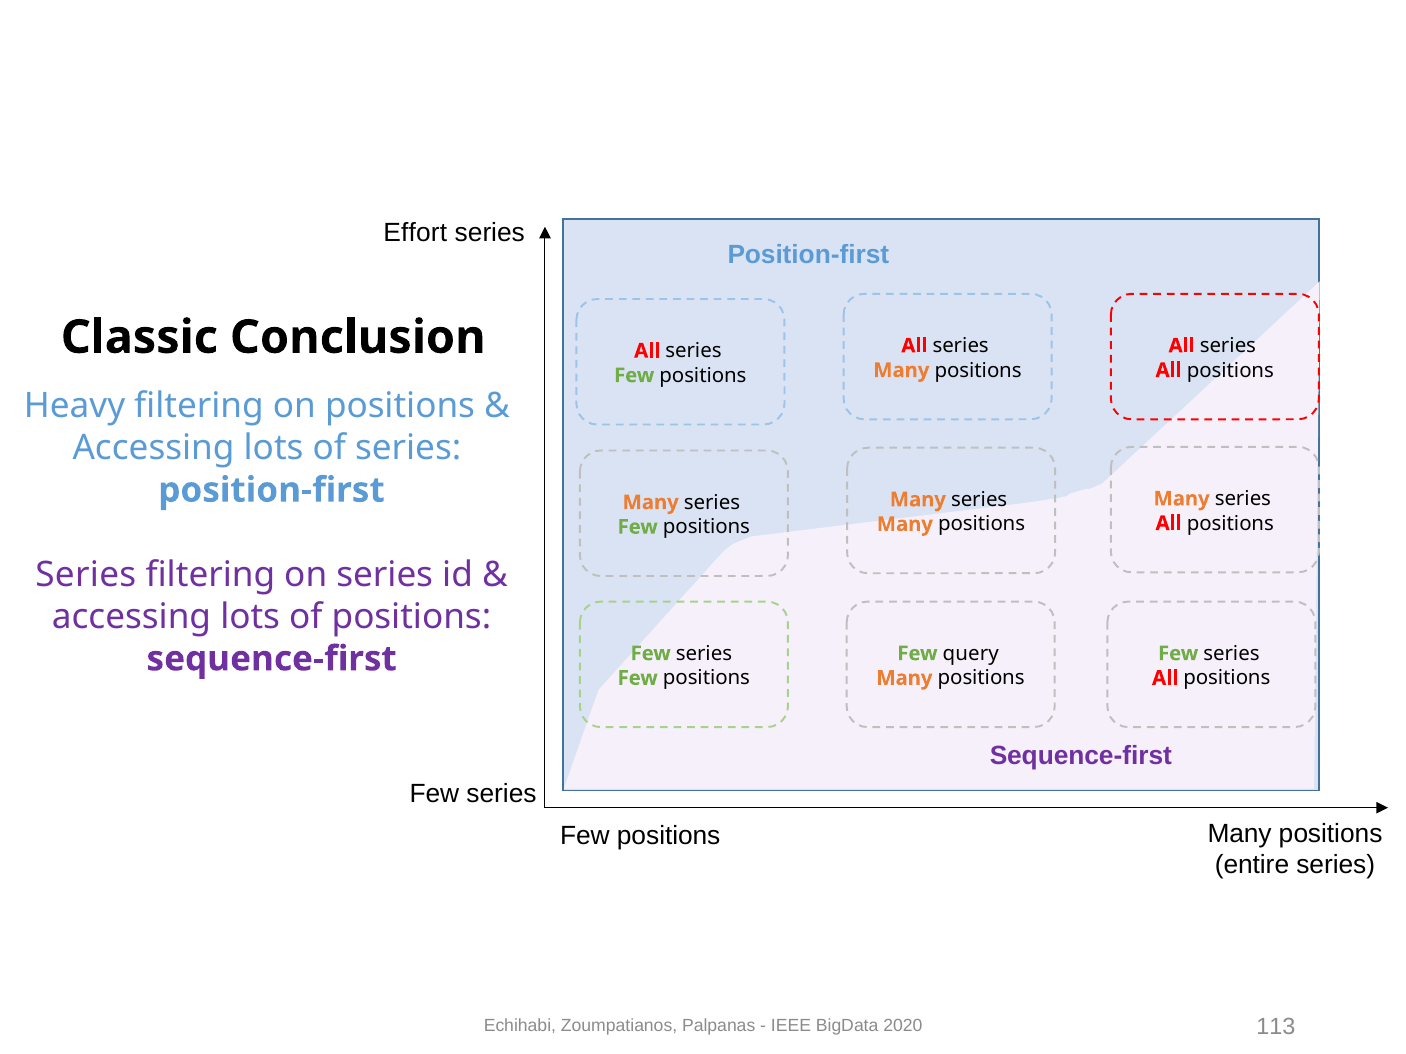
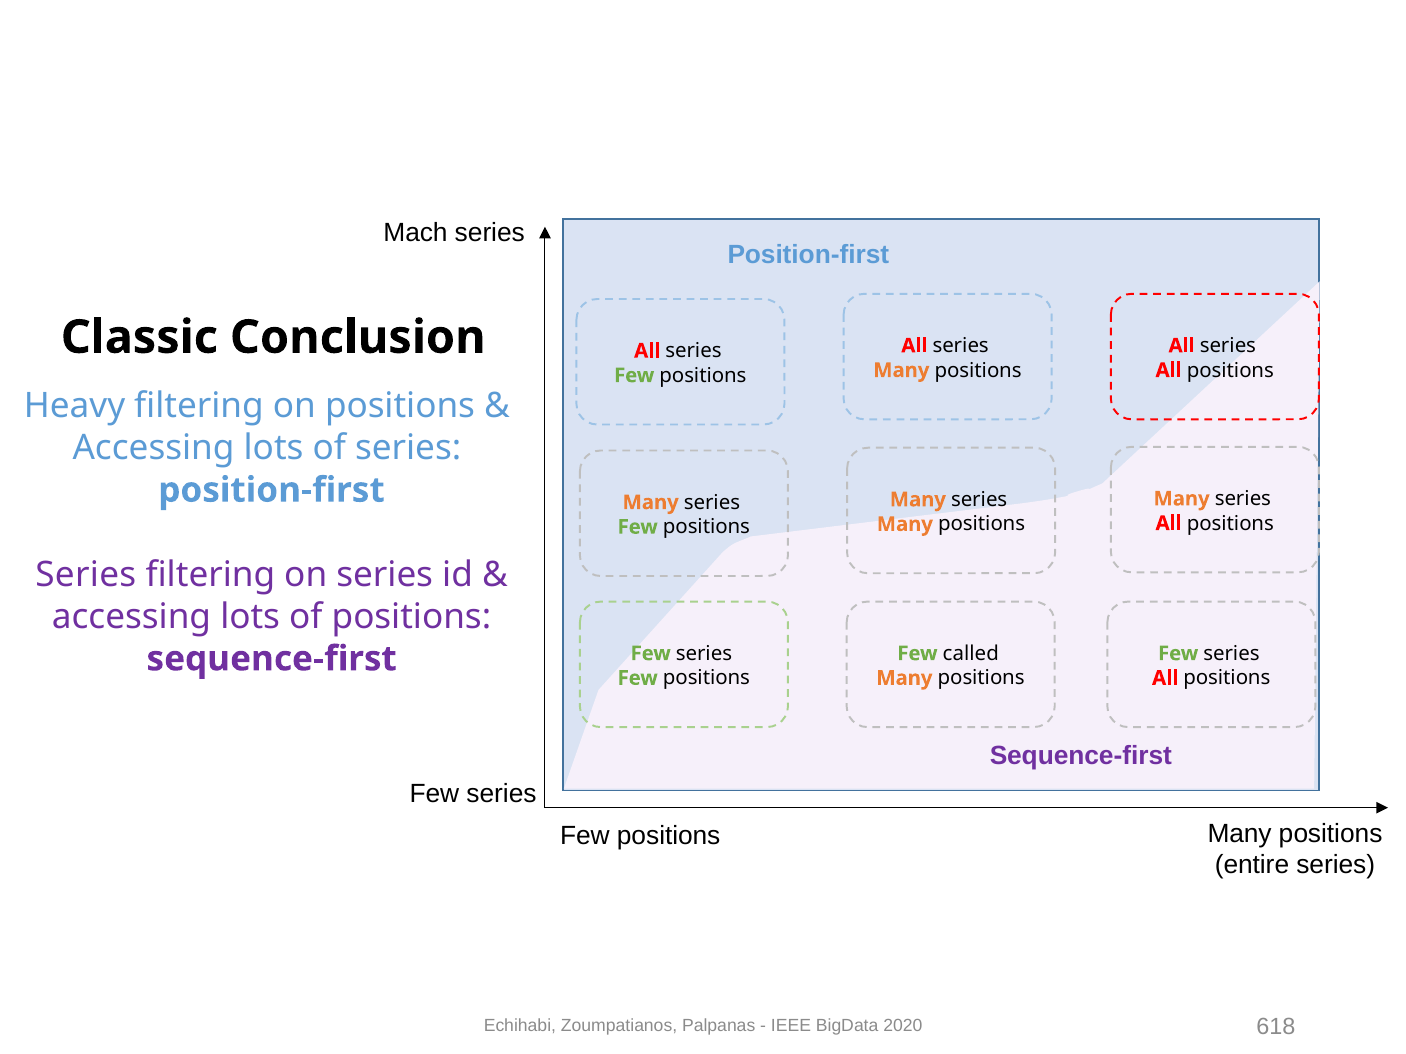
Effort: Effort -> Mach
query: query -> called
113: 113 -> 618
